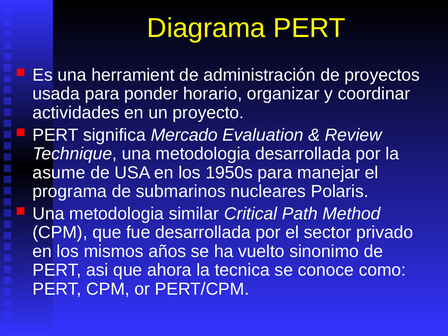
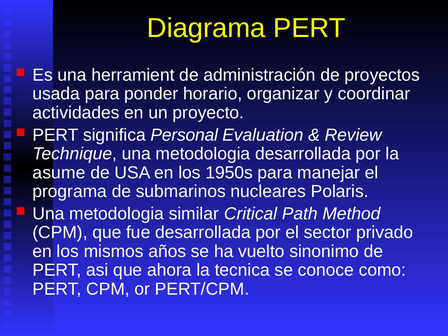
Mercado: Mercado -> Personal
